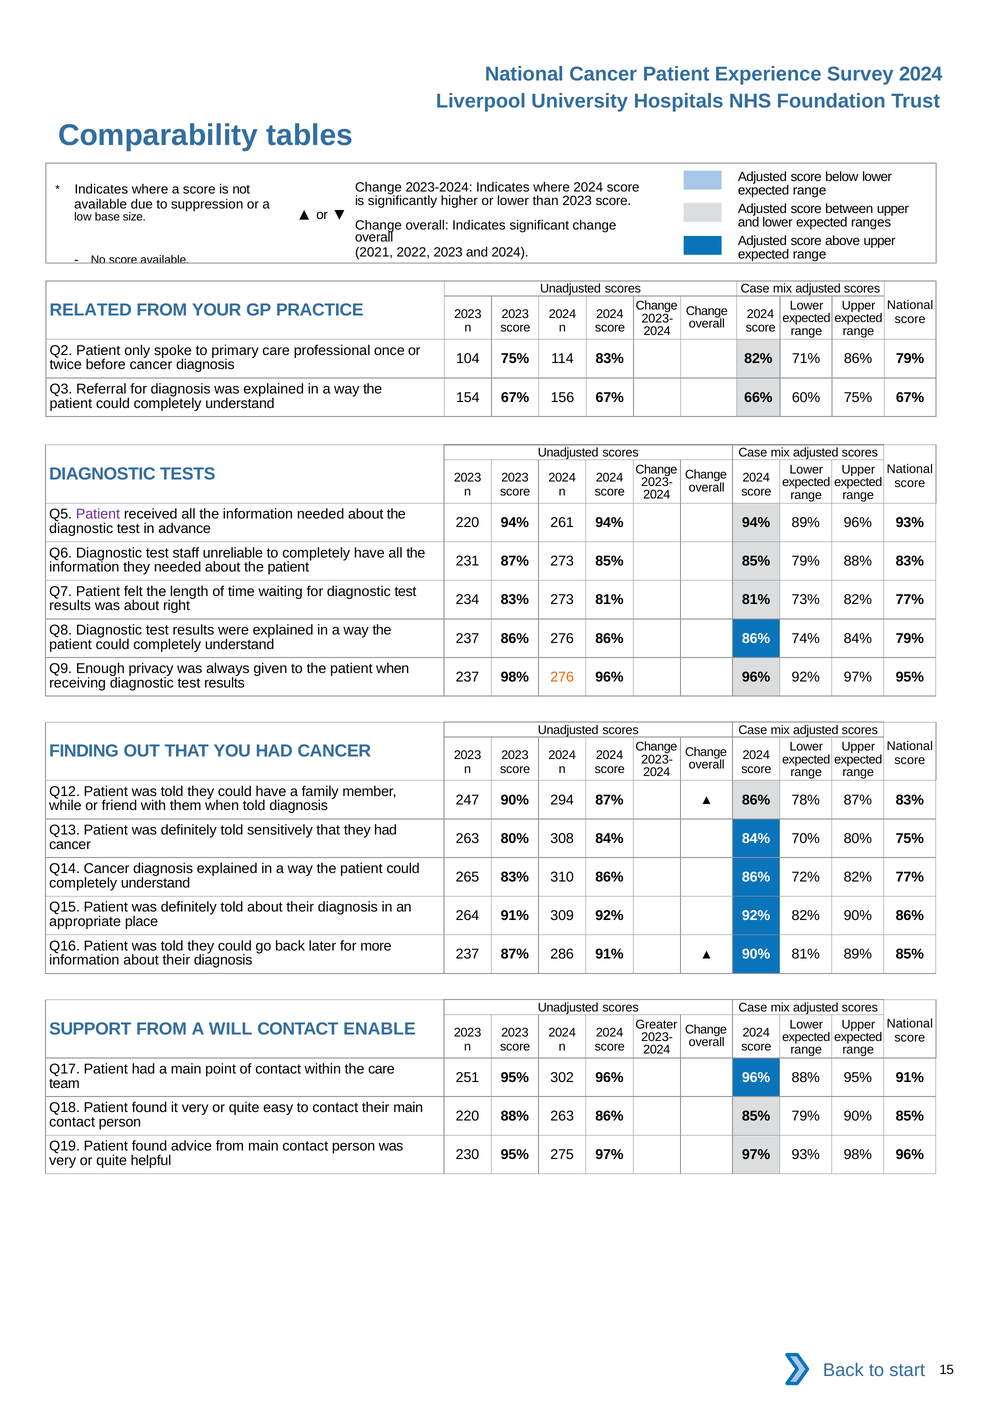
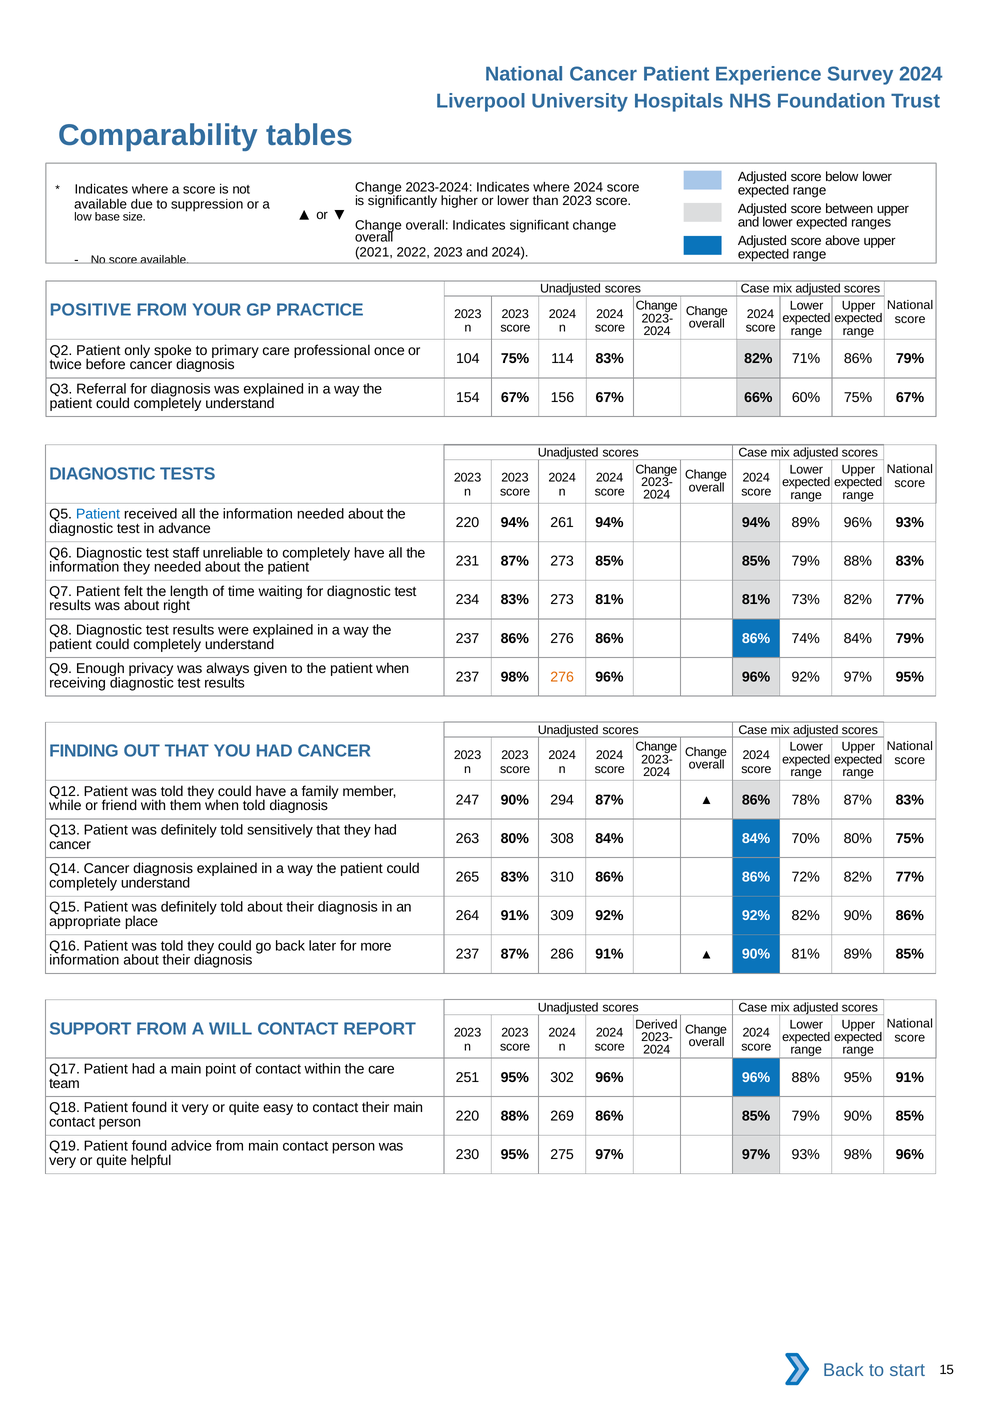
RELATED: RELATED -> POSITIVE
Patient at (98, 514) colour: purple -> blue
Greater: Greater -> Derived
ENABLE: ENABLE -> REPORT
88% 263: 263 -> 269
